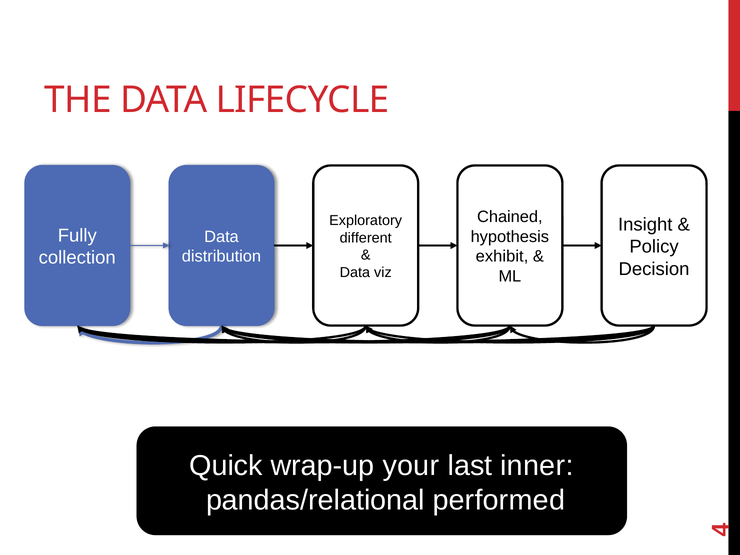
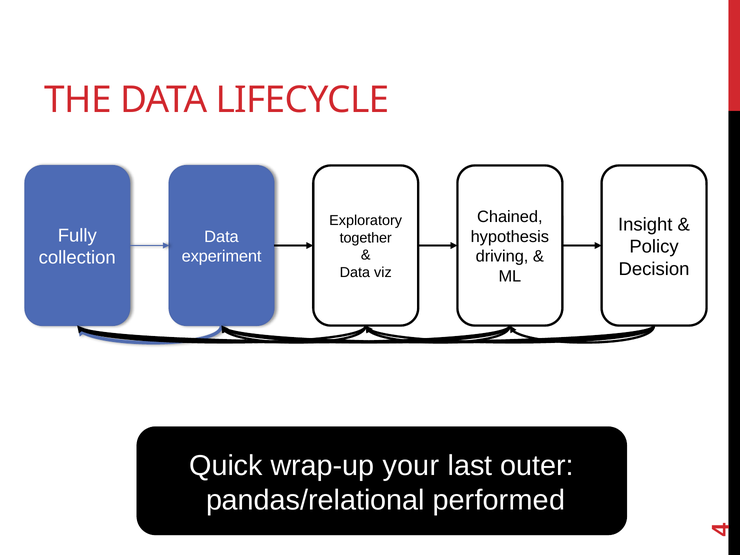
different: different -> together
distribution: distribution -> experiment
exhibit: exhibit -> driving
inner: inner -> outer
